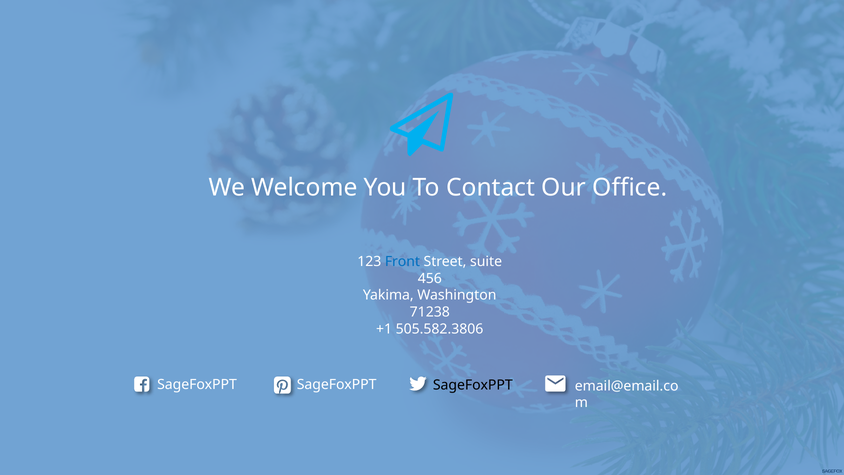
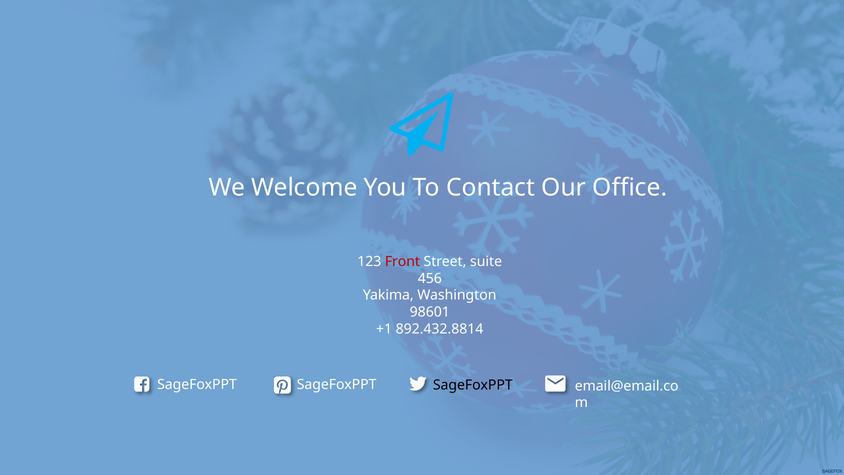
Front colour: blue -> red
71238: 71238 -> 98601
505.582.3806: 505.582.3806 -> 892.432.8814
